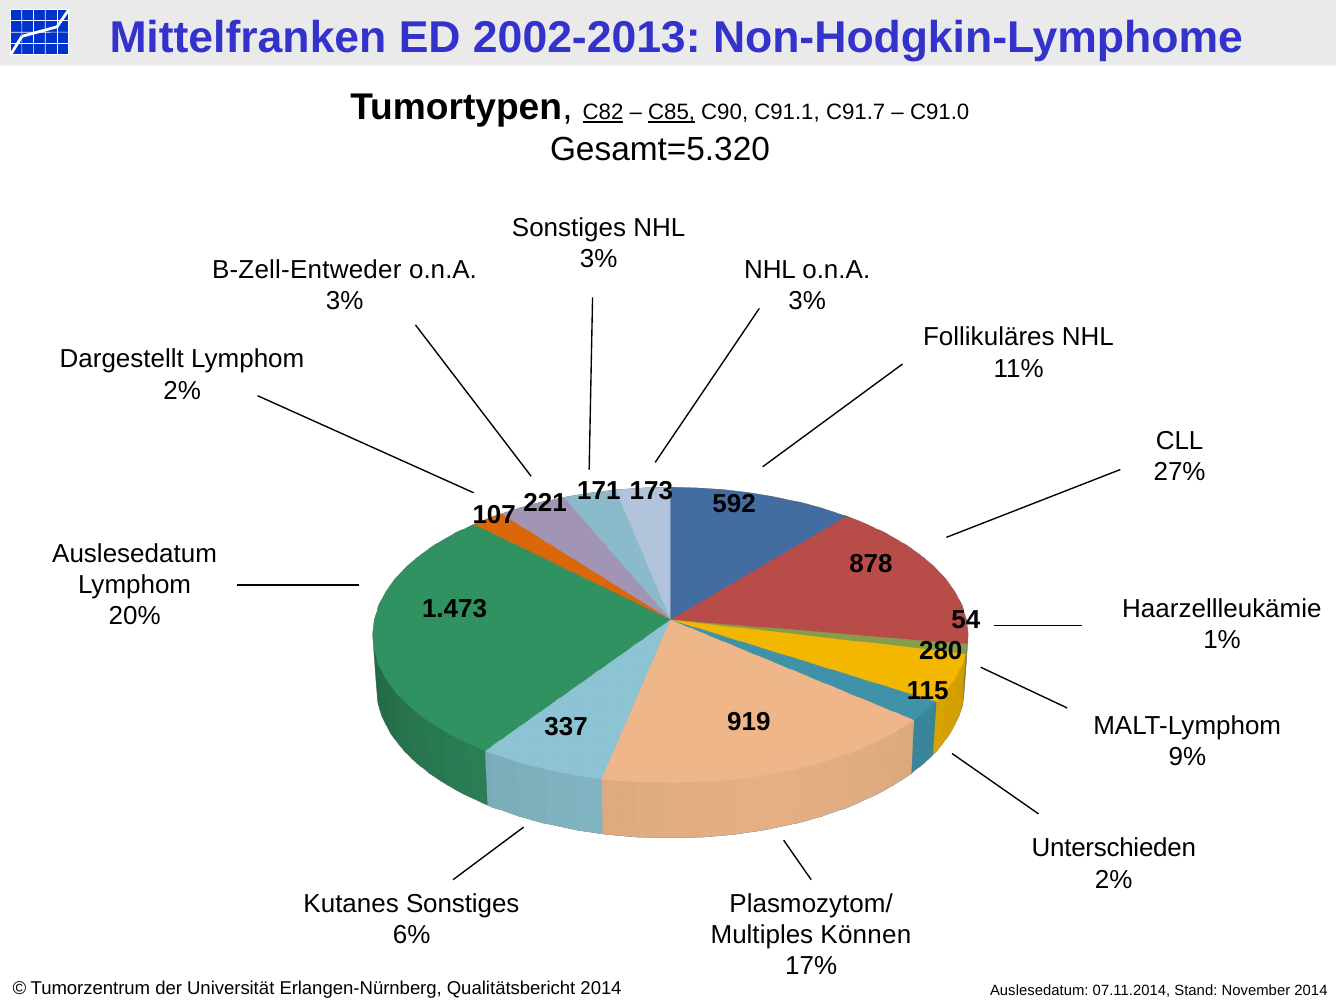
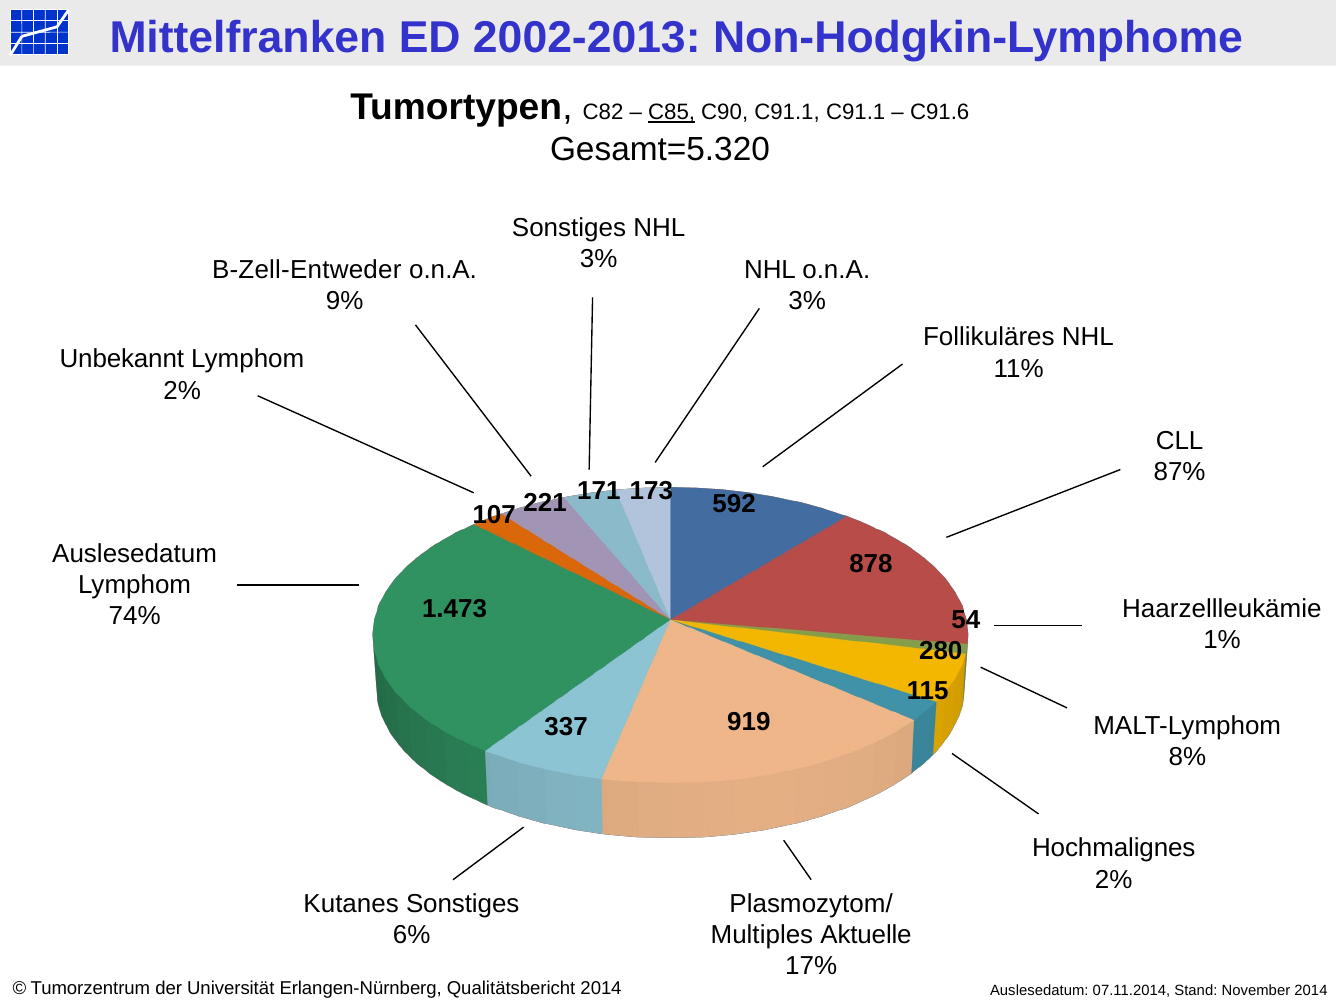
C82 underline: present -> none
C91.1 C91.7: C91.7 -> C91.1
C91.0: C91.0 -> C91.6
3% at (345, 301): 3% -> 9%
Dargestellt: Dargestellt -> Unbekannt
27%: 27% -> 87%
20%: 20% -> 74%
9%: 9% -> 8%
Unterschieden: Unterschieden -> Hochmalignes
Können: Können -> Aktuelle
